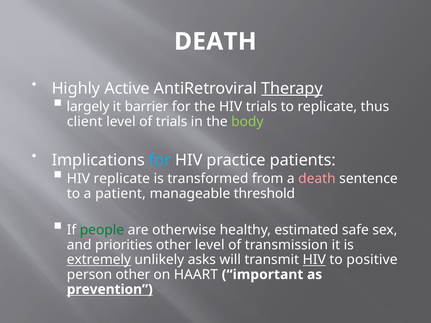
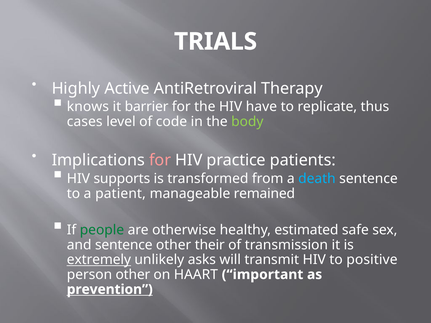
DEATH at (215, 42): DEATH -> TRIALS
Therapy underline: present -> none
largely: largely -> knows
HIV trials: trials -> have
client: client -> cases
of trials: trials -> code
for at (160, 160) colour: light blue -> pink
HIV replicate: replicate -> supports
death at (317, 179) colour: pink -> light blue
threshold: threshold -> remained
and priorities: priorities -> sentence
other level: level -> their
HIV at (314, 260) underline: present -> none
